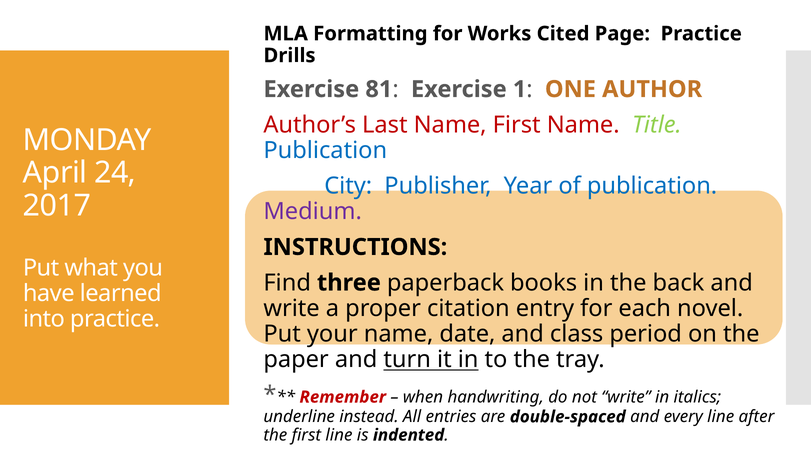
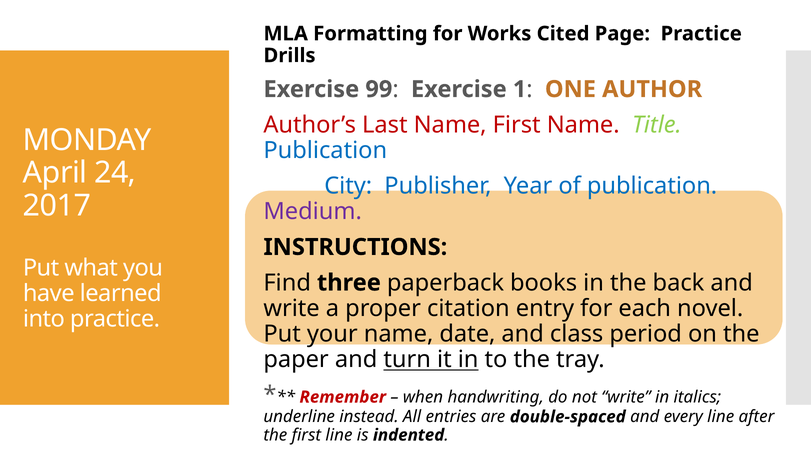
81: 81 -> 99
